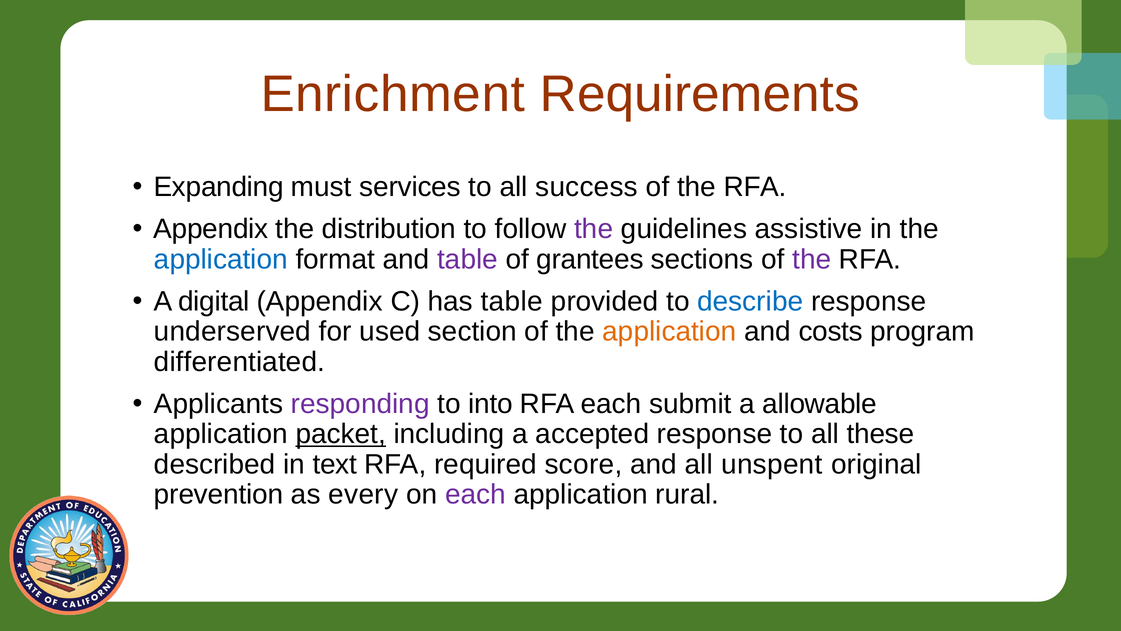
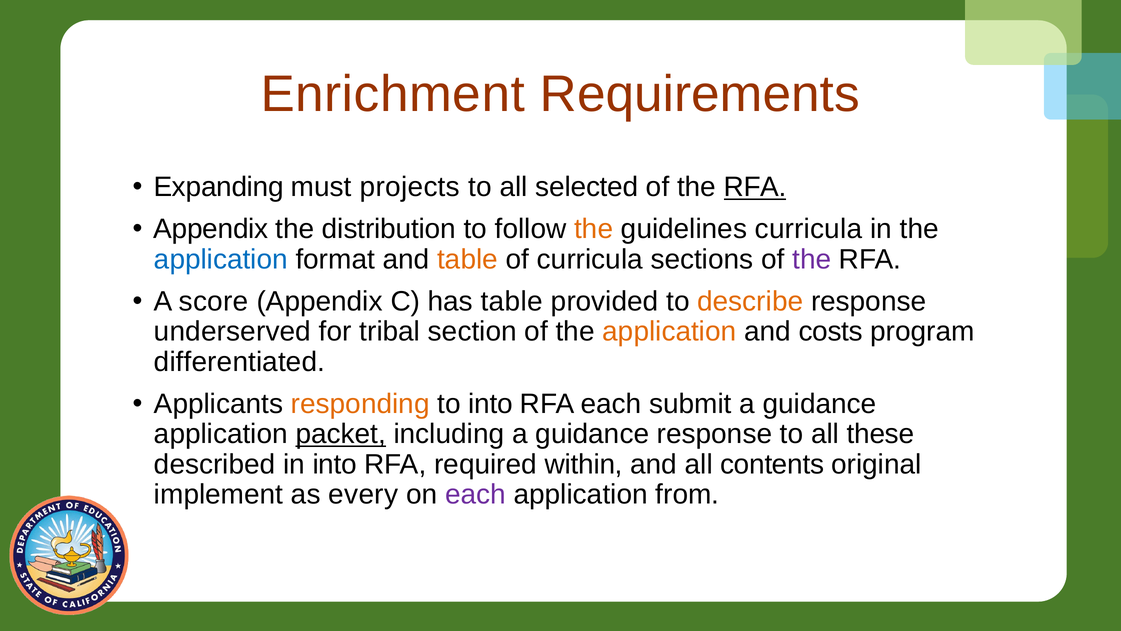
services: services -> projects
success: success -> selected
RFA at (755, 187) underline: none -> present
the at (594, 229) colour: purple -> orange
guidelines assistive: assistive -> curricula
table at (468, 259) colour: purple -> orange
of grantees: grantees -> curricula
digital: digital -> score
describe colour: blue -> orange
used: used -> tribal
responding colour: purple -> orange
submit a allowable: allowable -> guidance
including a accepted: accepted -> guidance
in text: text -> into
score: score -> within
unspent: unspent -> contents
prevention: prevention -> implement
rural: rural -> from
